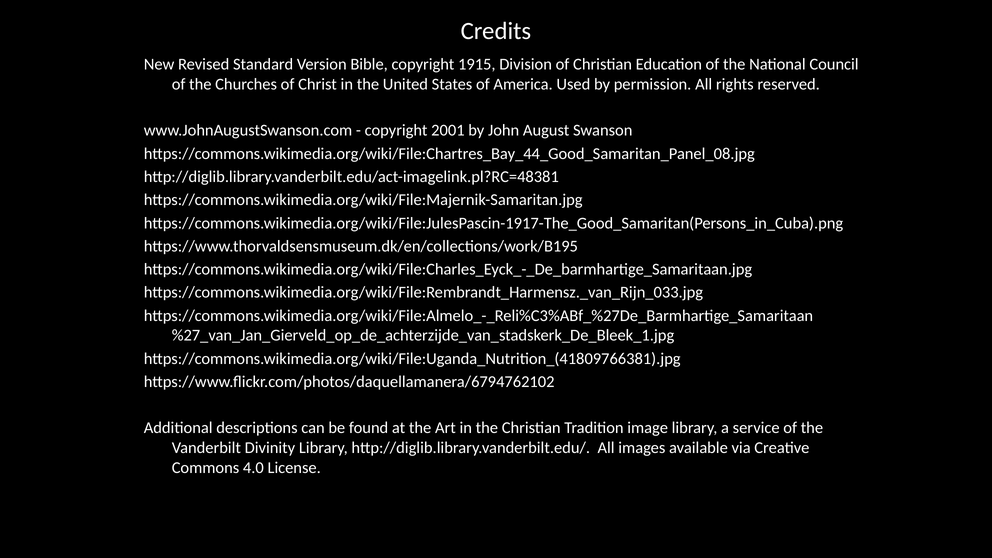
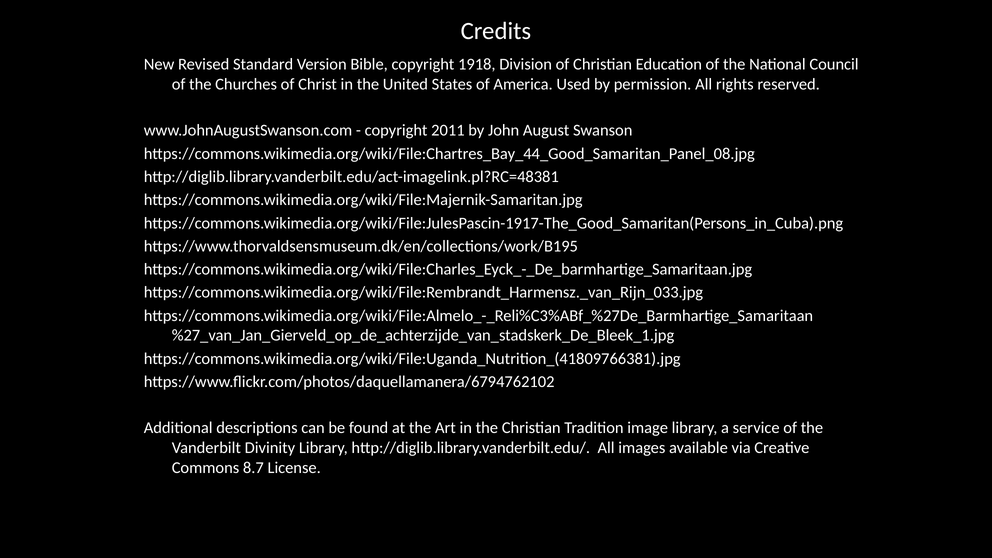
1915: 1915 -> 1918
2001: 2001 -> 2011
4.0: 4.0 -> 8.7
